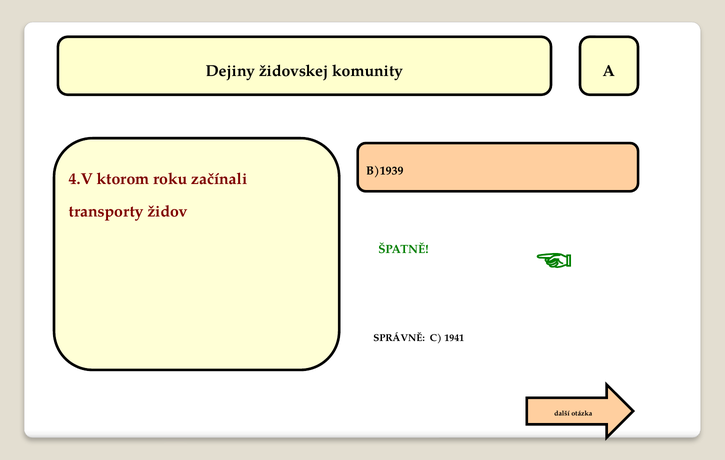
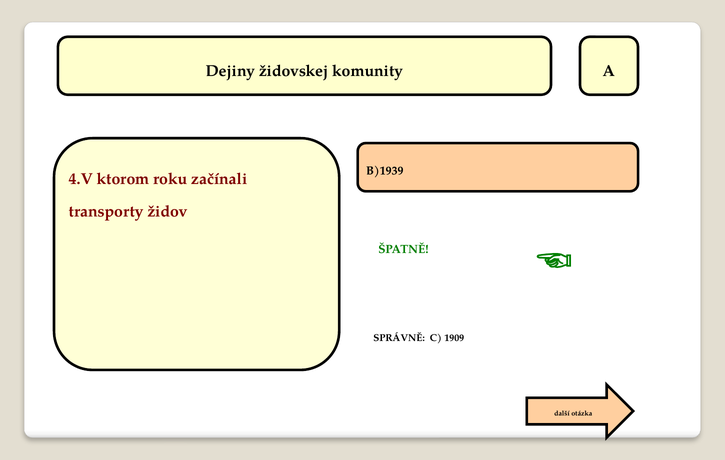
1941: 1941 -> 1909
